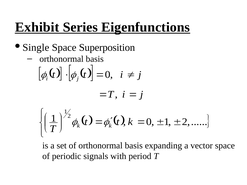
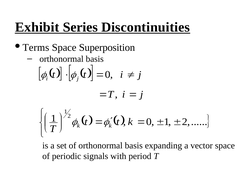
Eigenfunctions: Eigenfunctions -> Discontinuities
Single: Single -> Terms
